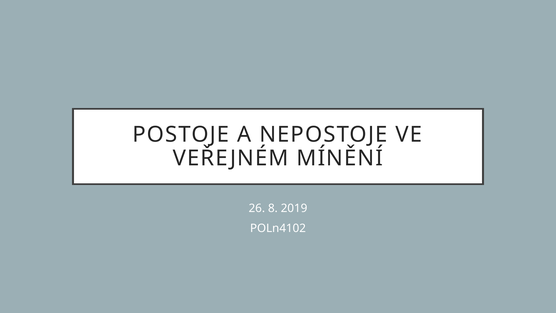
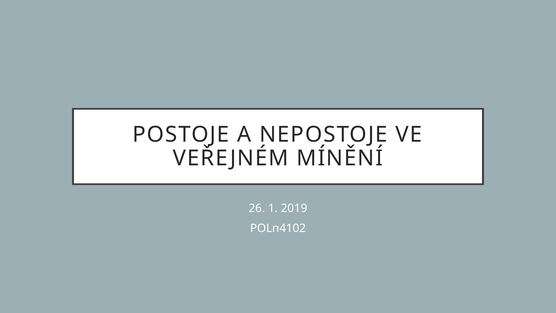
8: 8 -> 1
